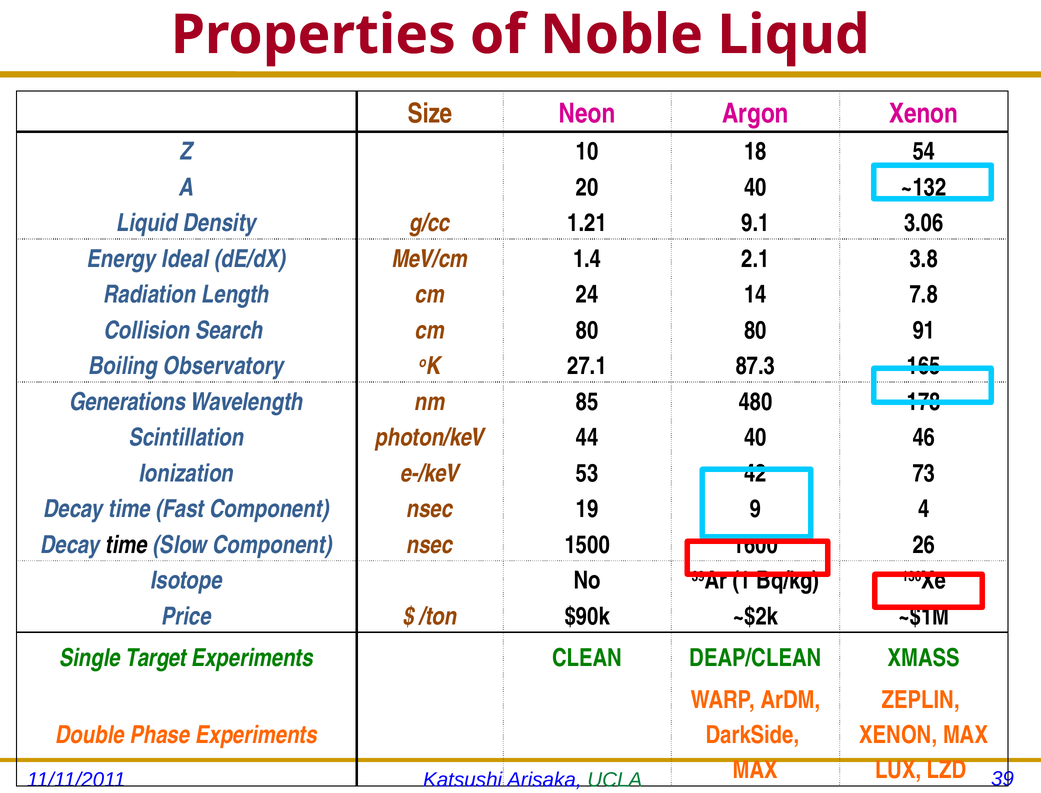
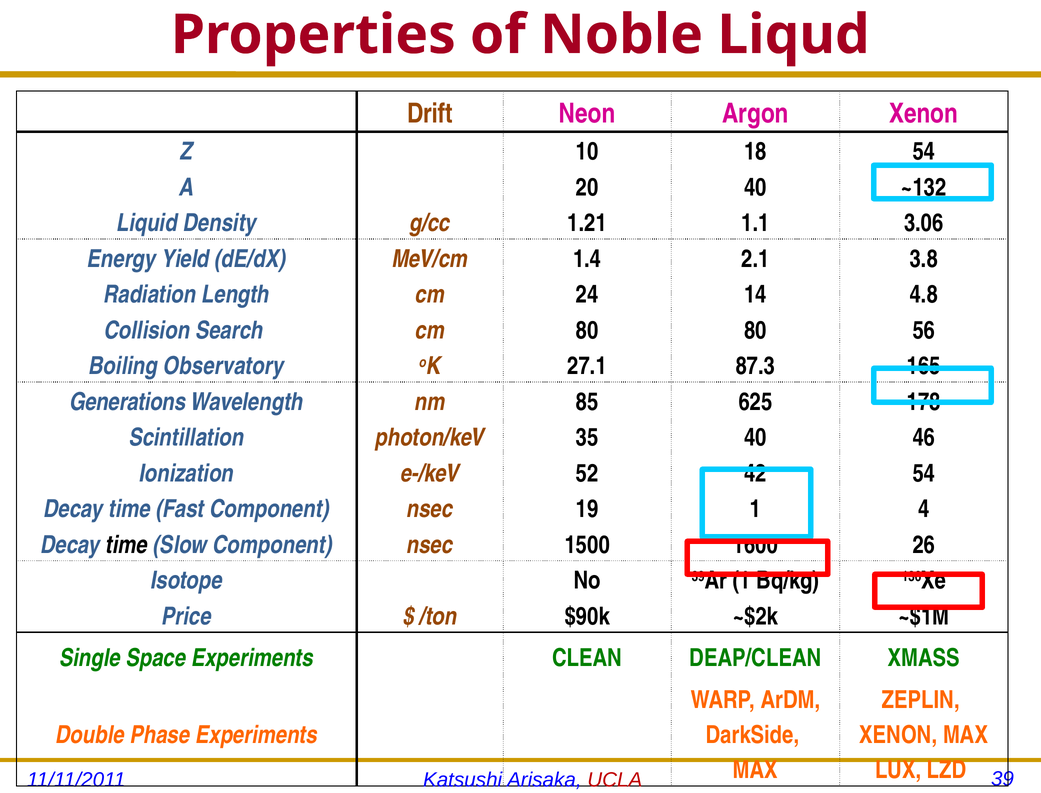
Size: Size -> Drift
9.1: 9.1 -> 1.1
Ideal: Ideal -> Yield
7.8: 7.8 -> 4.8
91: 91 -> 56
480: 480 -> 625
44: 44 -> 35
53: 53 -> 52
73 at (924, 474): 73 -> 54
19 9: 9 -> 1
Target: Target -> Space
UCLA colour: green -> red
